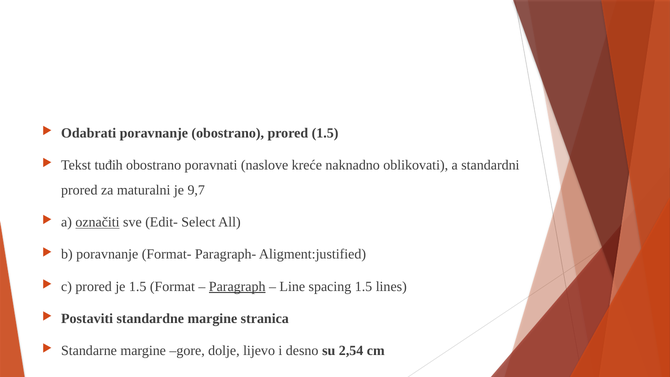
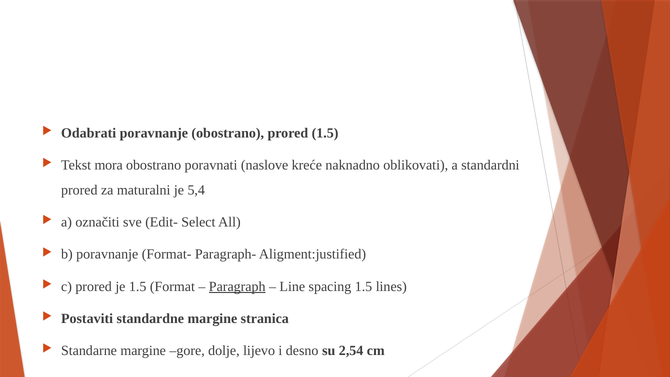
tuđih: tuđih -> mora
9,7: 9,7 -> 5,4
označiti underline: present -> none
